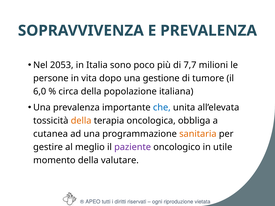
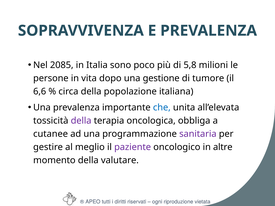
2053: 2053 -> 2085
7,7: 7,7 -> 5,8
6,0: 6,0 -> 6,6
della at (81, 121) colour: orange -> purple
cutanea: cutanea -> cutanee
sanitaria colour: orange -> purple
utile: utile -> altre
